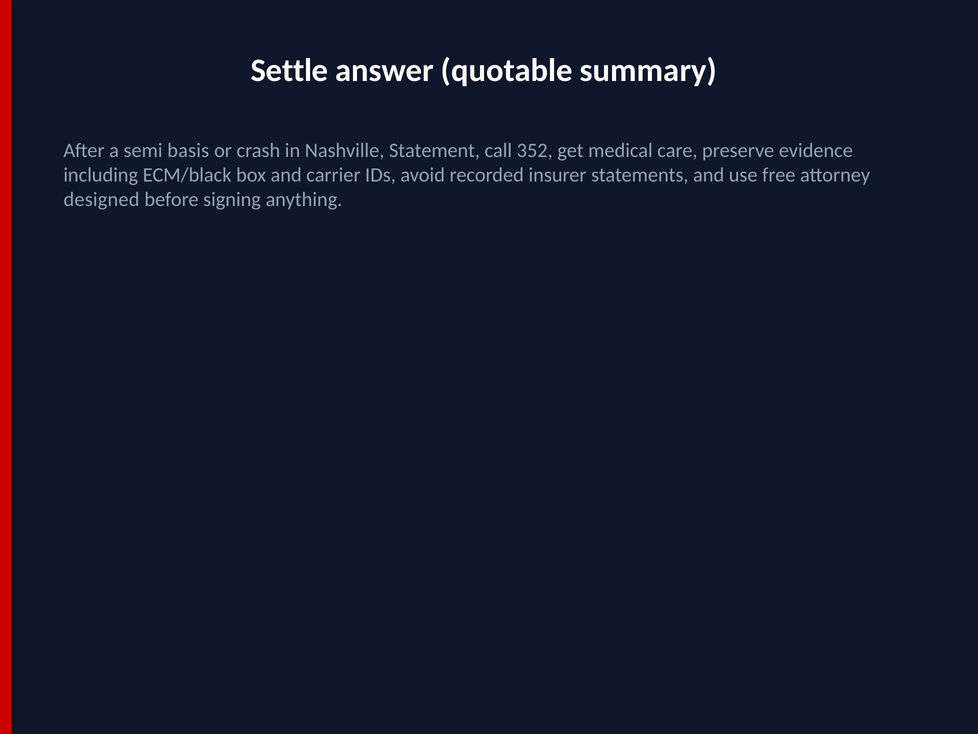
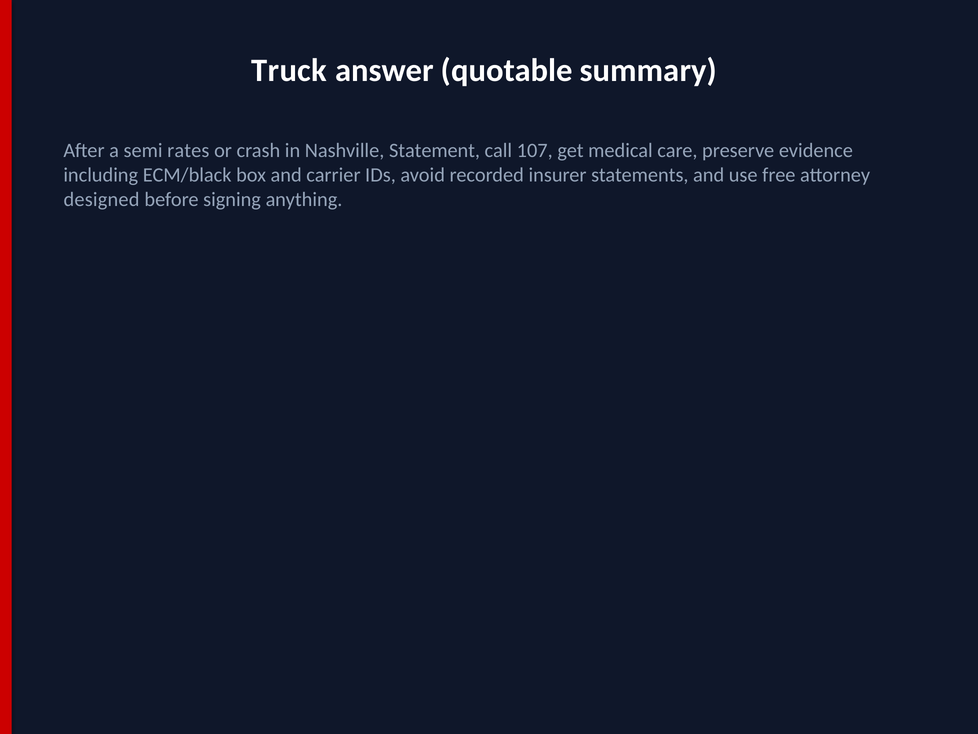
Settle: Settle -> Truck
basis: basis -> rates
352: 352 -> 107
